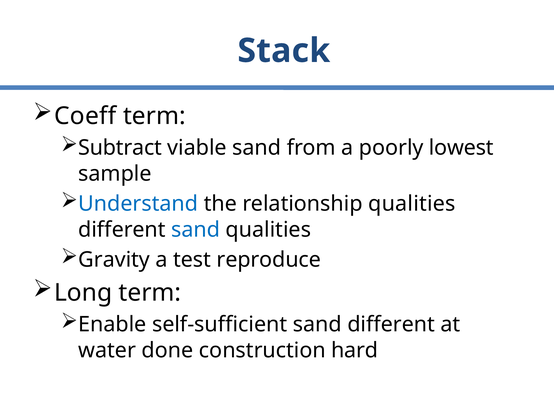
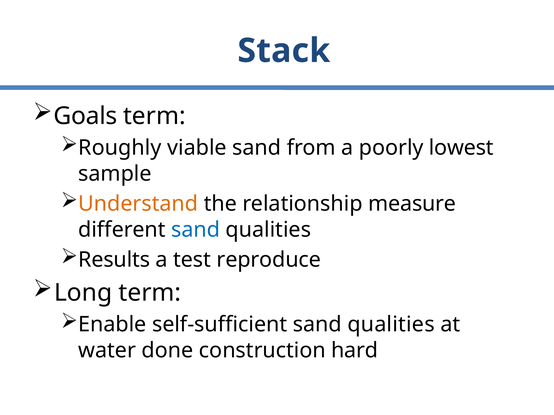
Coeff: Coeff -> Goals
Subtract: Subtract -> Roughly
Understand colour: blue -> orange
relationship qualities: qualities -> measure
Gravity: Gravity -> Results
self-sufficient sand different: different -> qualities
